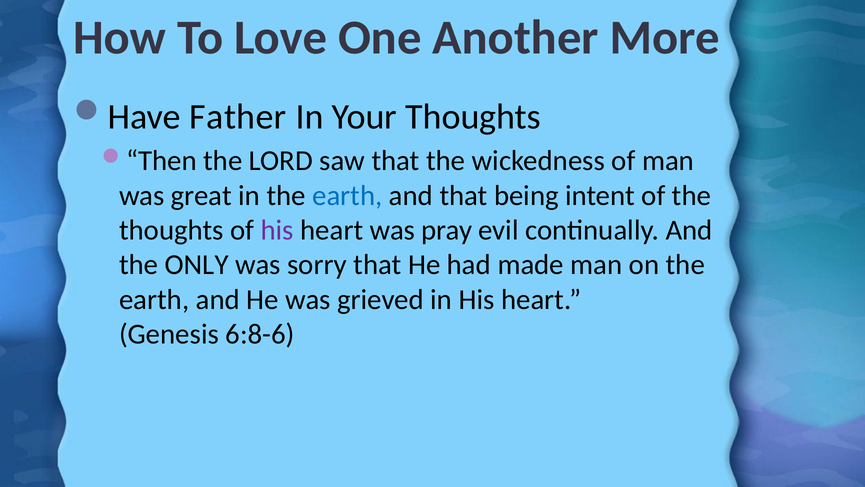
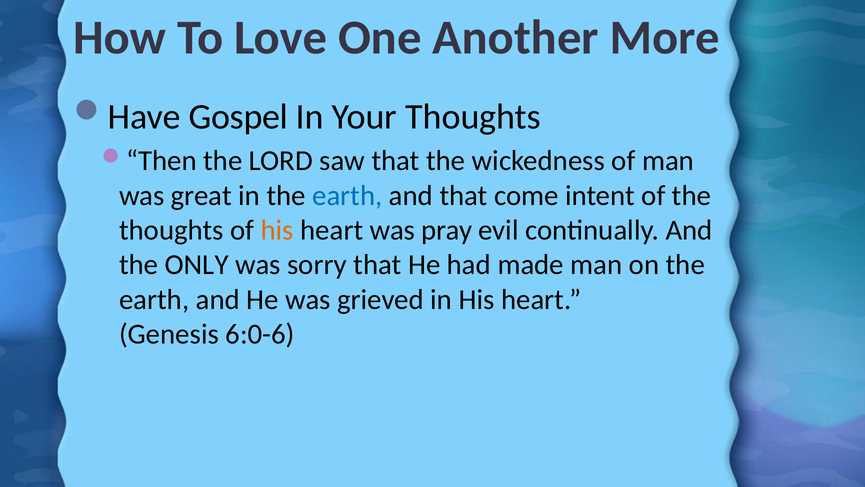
Father: Father -> Gospel
being: being -> come
his at (277, 230) colour: purple -> orange
6:8-6: 6:8-6 -> 6:0-6
